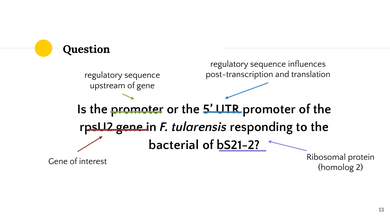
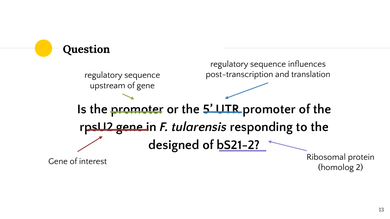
bacterial: bacterial -> designed
